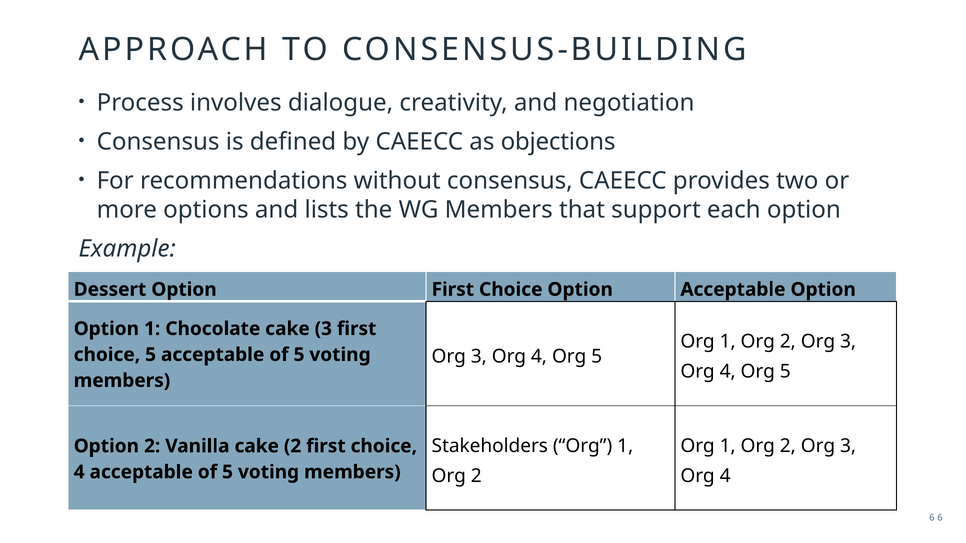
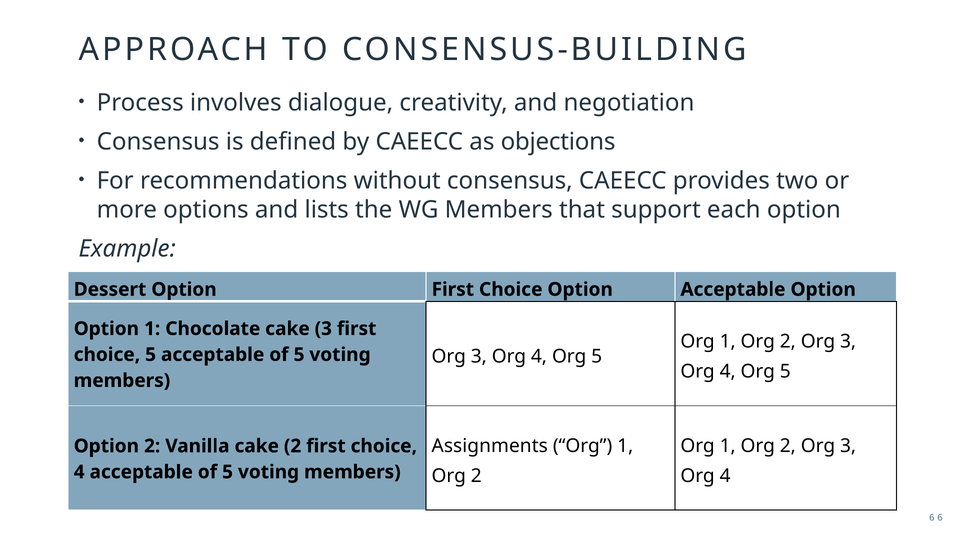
Stakeholders: Stakeholders -> Assignments
